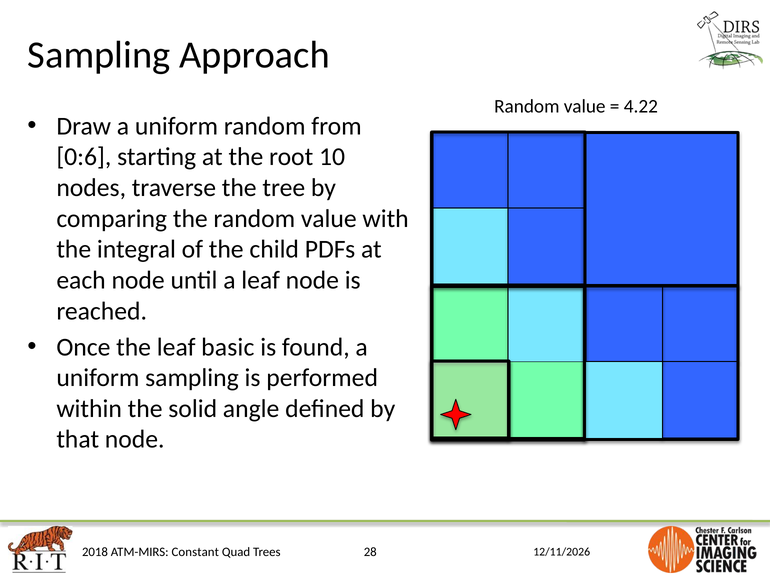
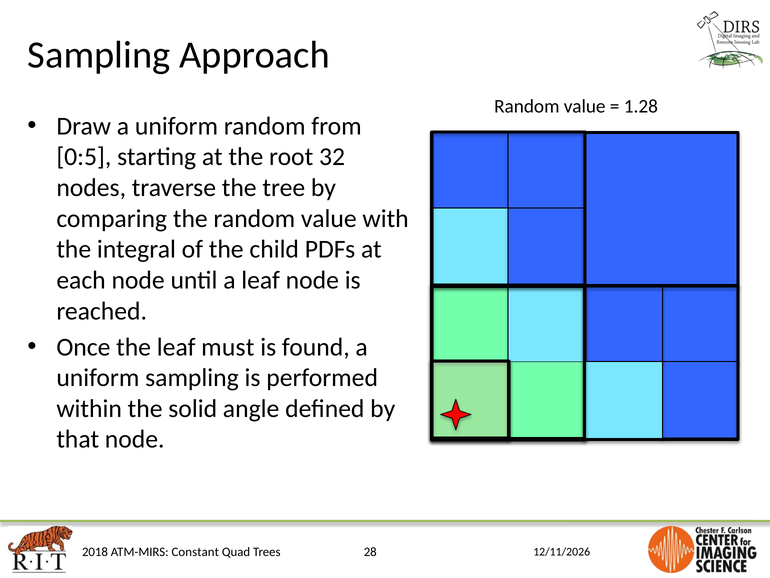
4.22: 4.22 -> 1.28
0:6: 0:6 -> 0:5
10: 10 -> 32
basic: basic -> must
